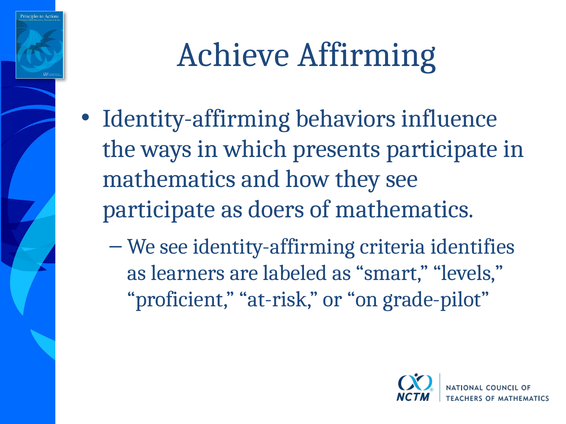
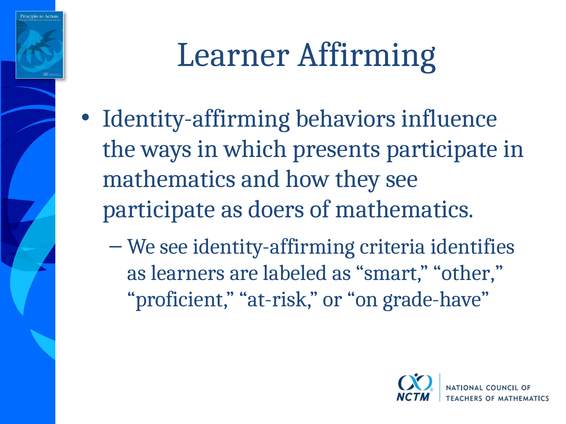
Achieve: Achieve -> Learner
levels: levels -> other
grade-pilot: grade-pilot -> grade-have
